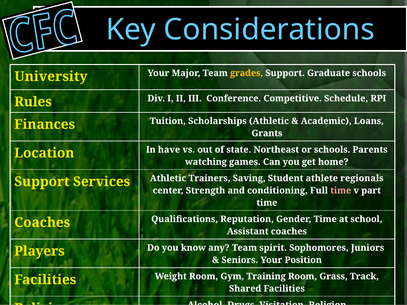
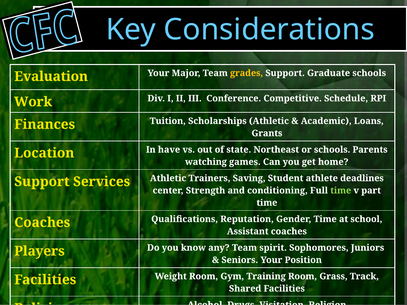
University: University -> Evaluation
Rules: Rules -> Work
regionals: regionals -> deadlines
time at (341, 191) colour: pink -> light green
